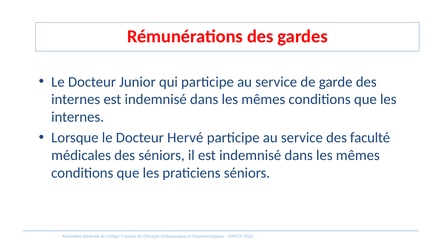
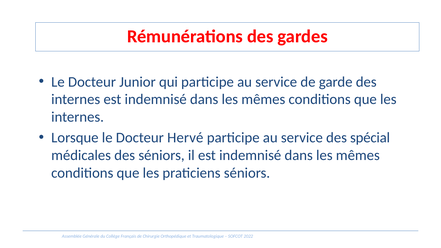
faculté: faculté -> spécial
